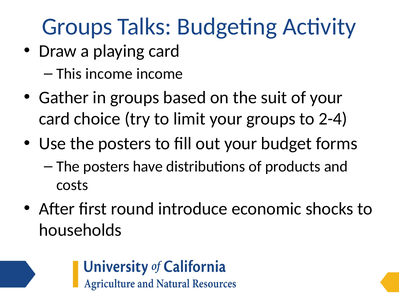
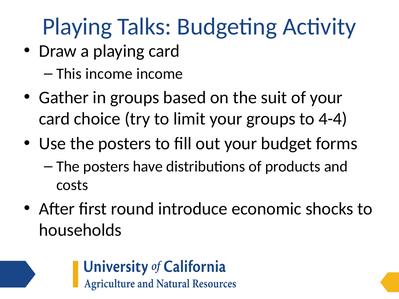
Groups at (77, 27): Groups -> Playing
2-4: 2-4 -> 4-4
